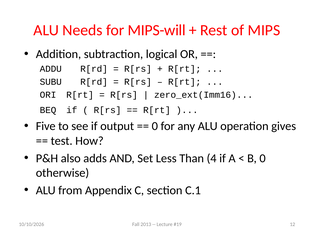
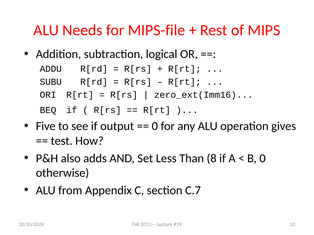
MIPS-will: MIPS-will -> MIPS-file
4: 4 -> 8
C.1: C.1 -> C.7
